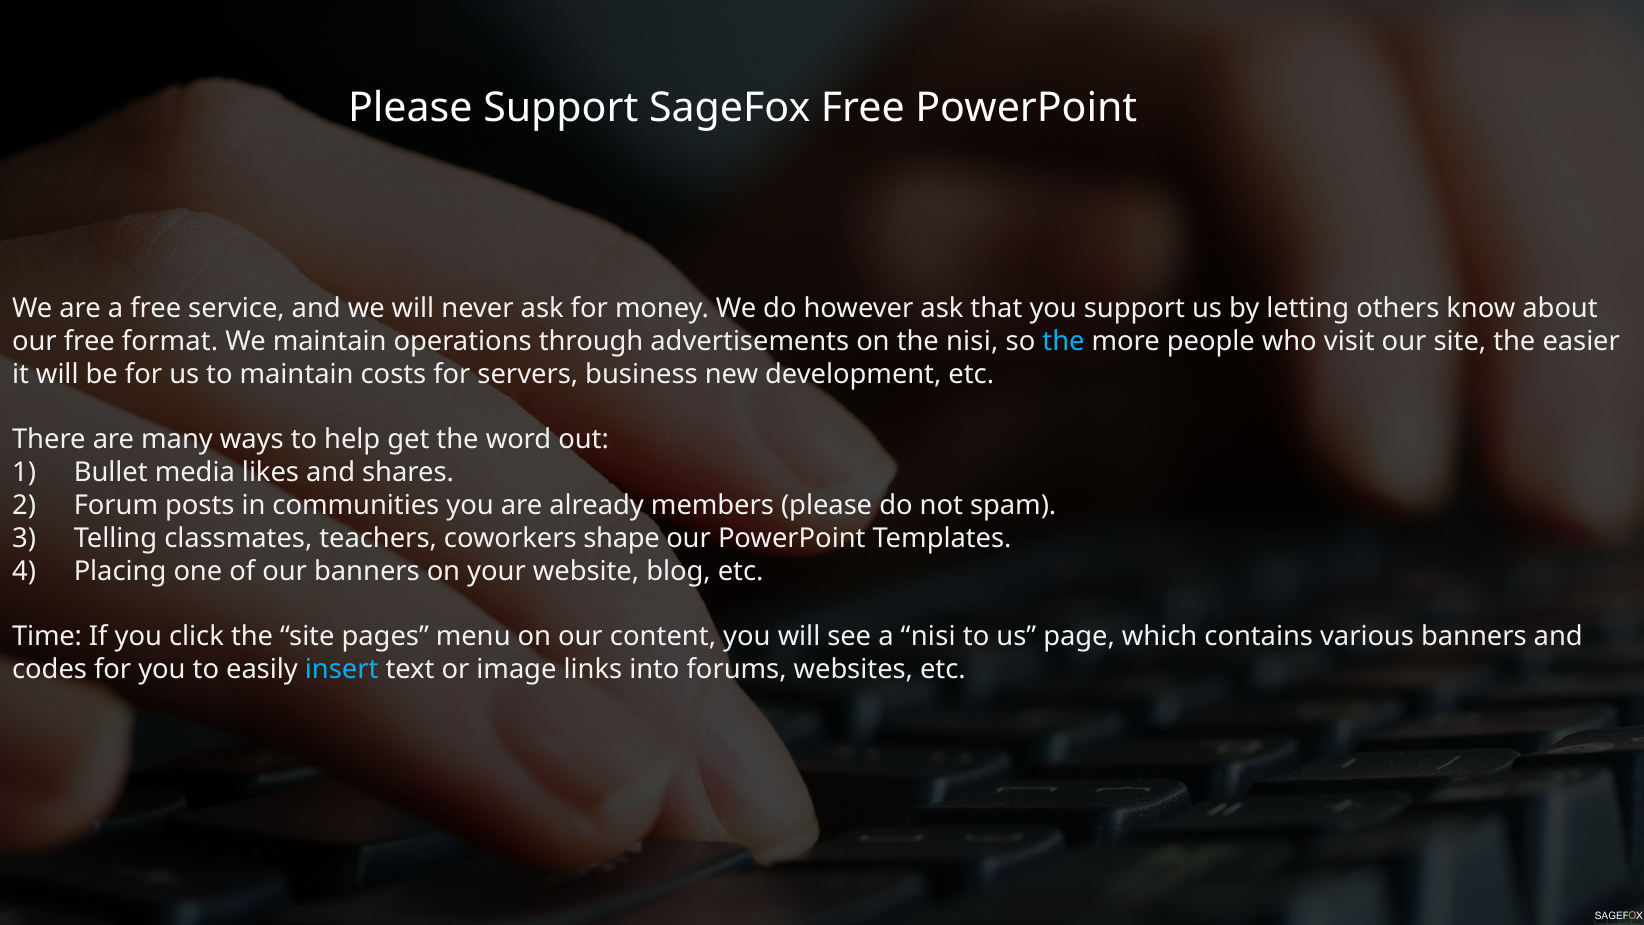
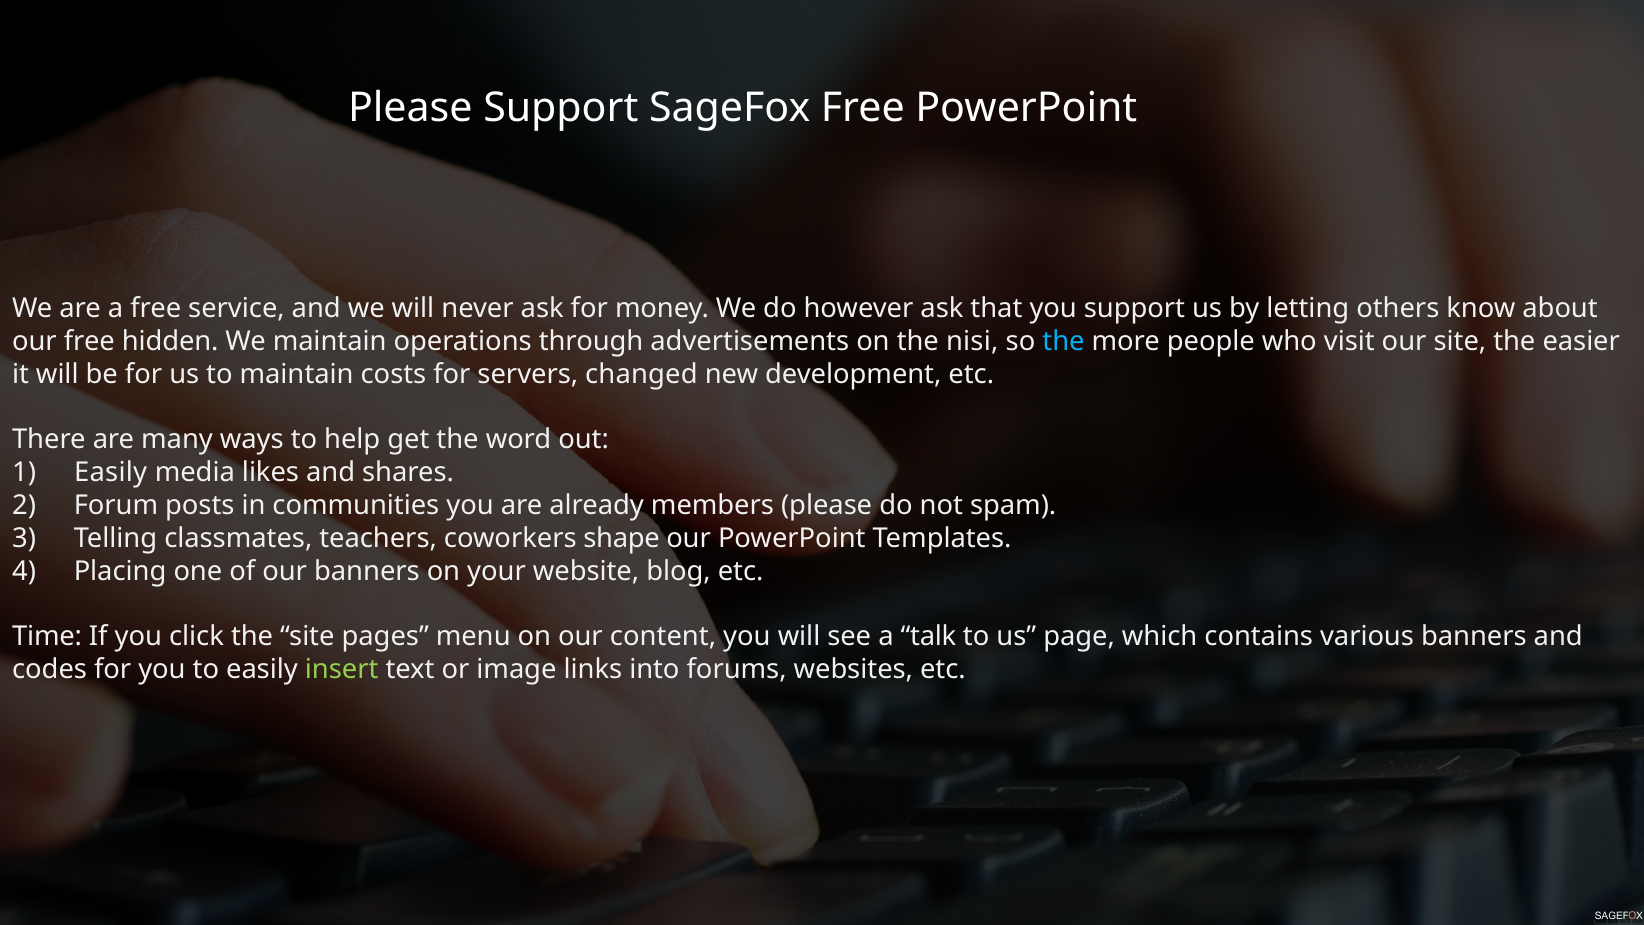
format: format -> hidden
business: business -> changed
Bullet at (111, 472): Bullet -> Easily
a nisi: nisi -> talk
insert colour: light blue -> light green
